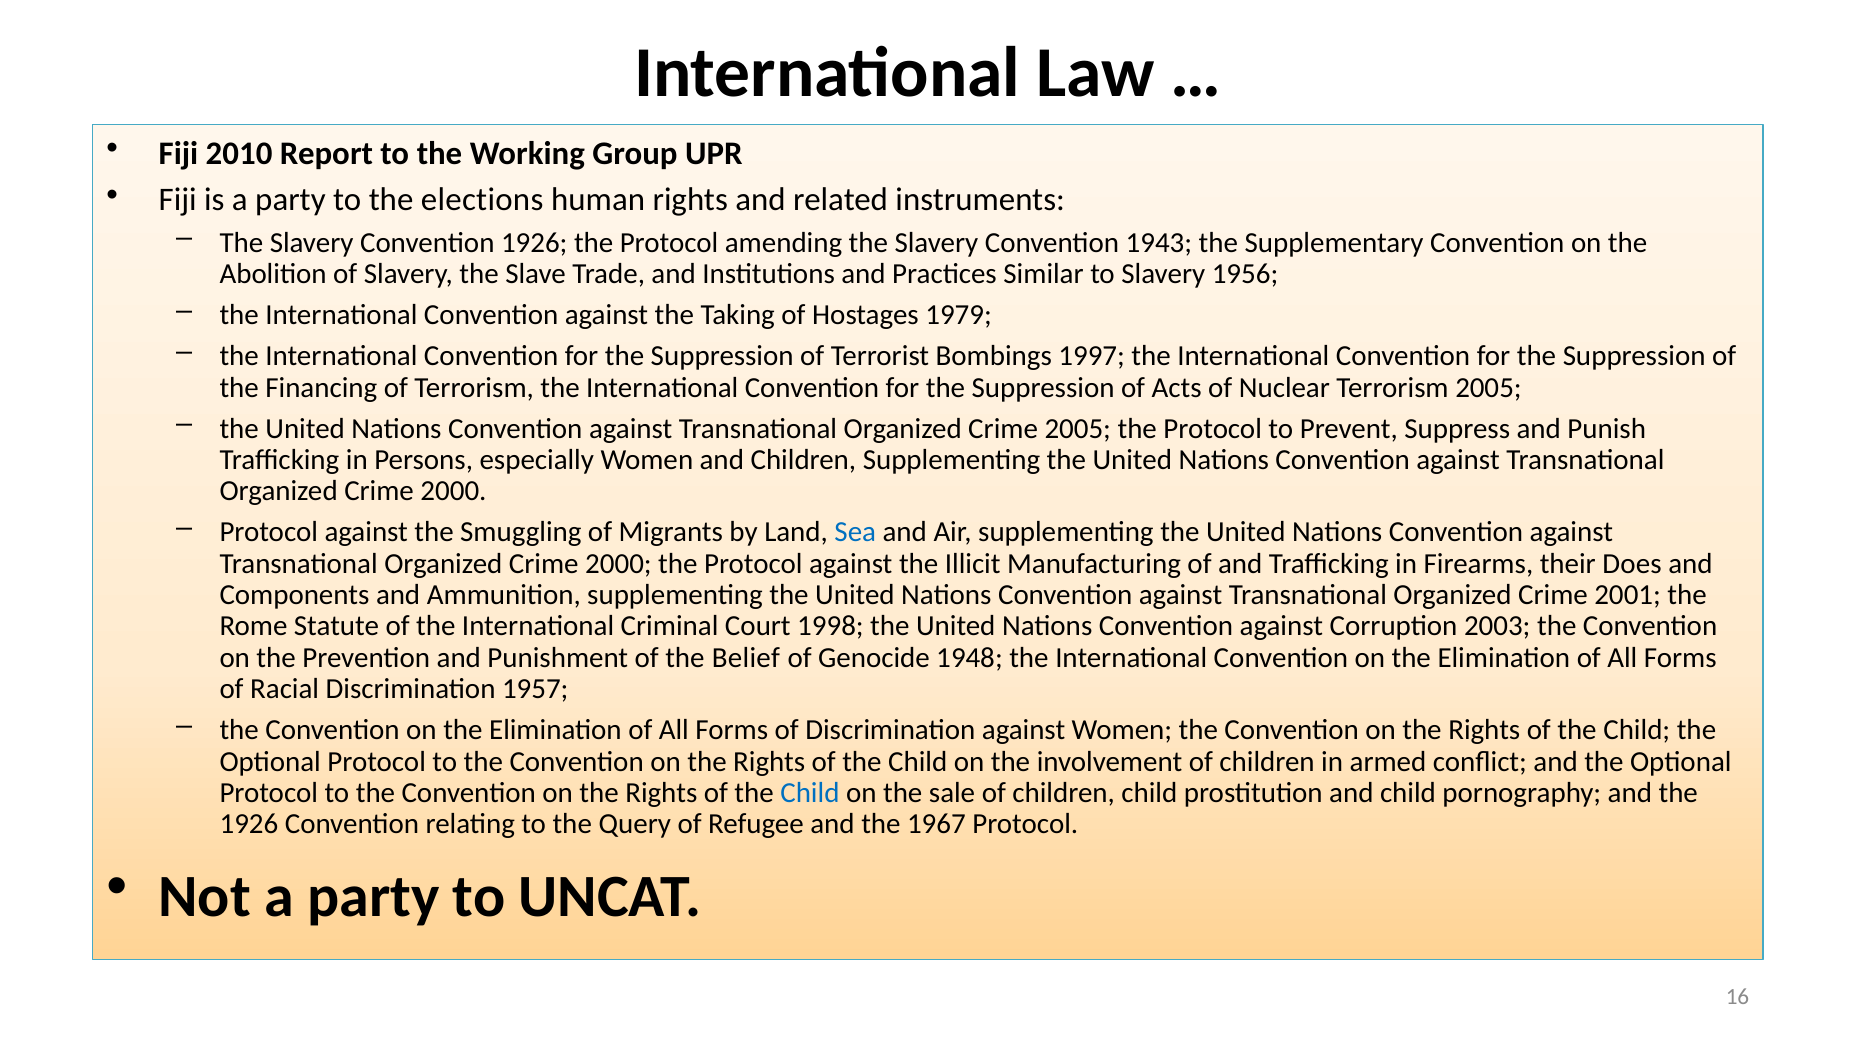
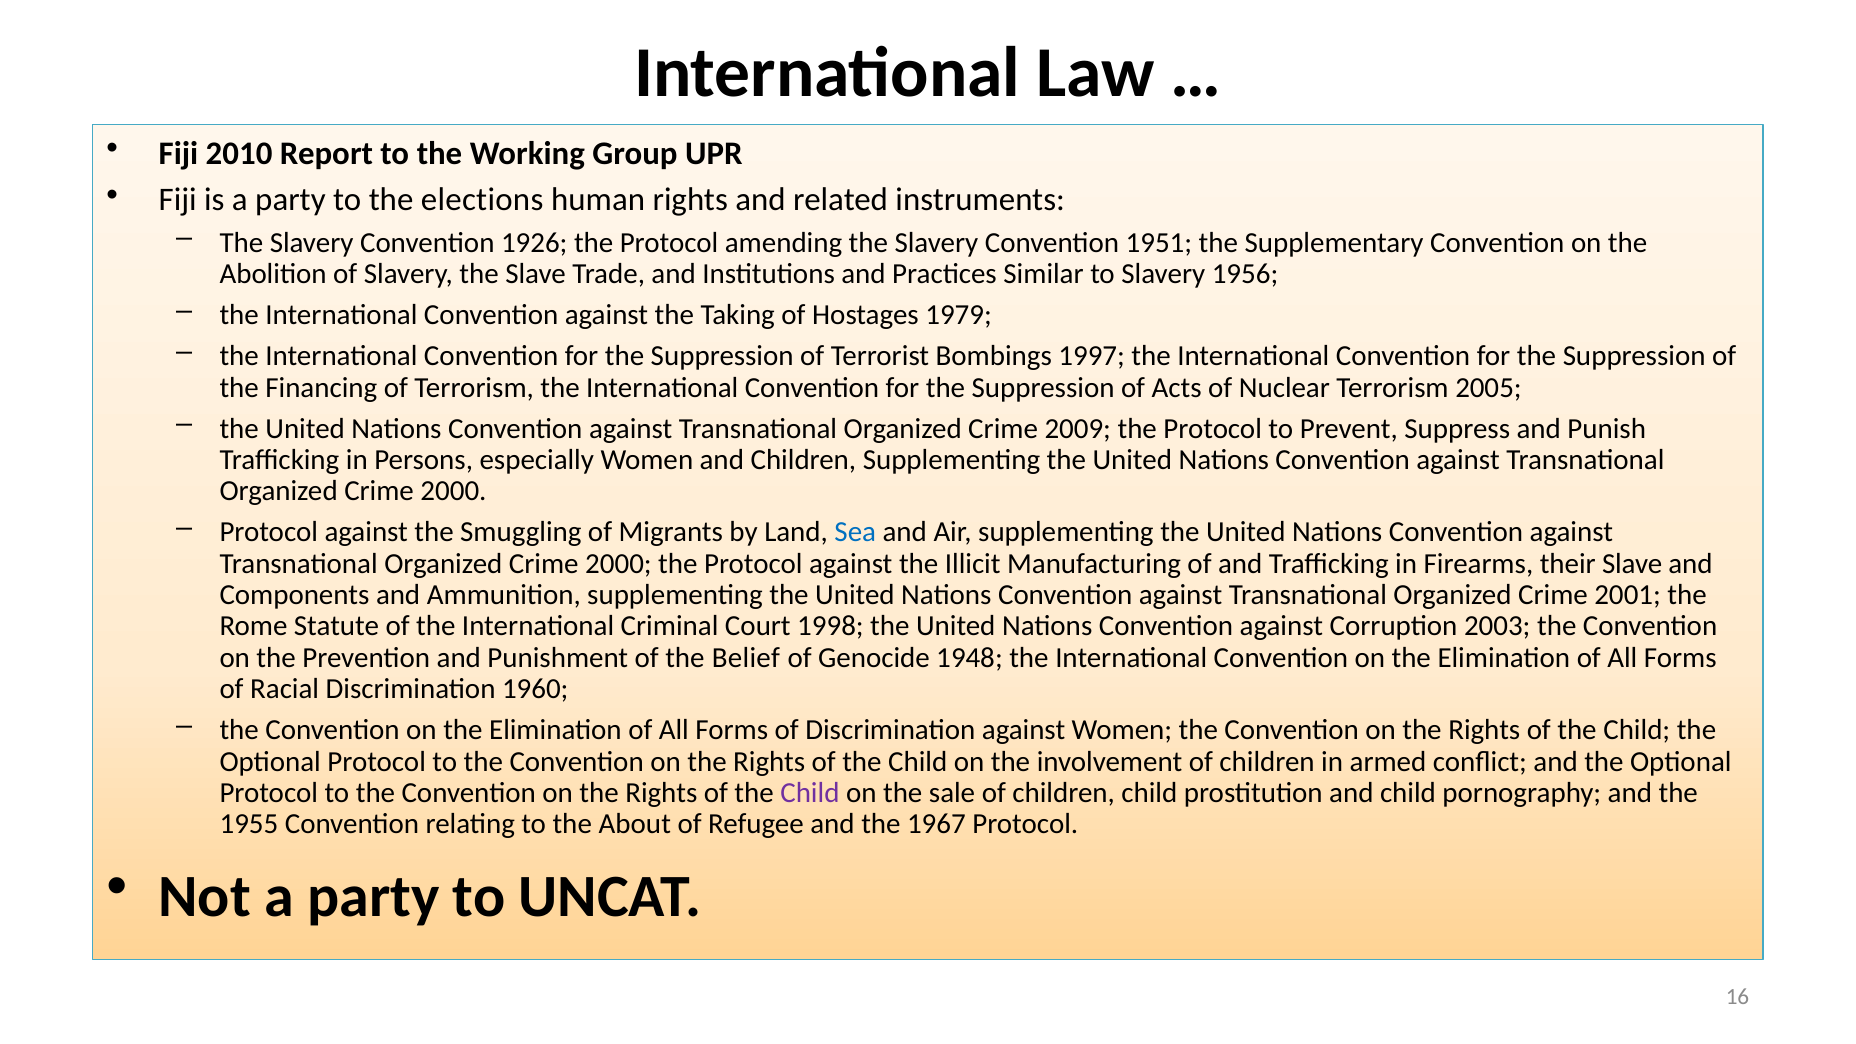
1943: 1943 -> 1951
Crime 2005: 2005 -> 2009
their Does: Does -> Slave
1957: 1957 -> 1960
Child at (810, 793) colour: blue -> purple
1926 at (249, 824): 1926 -> 1955
Query: Query -> About
